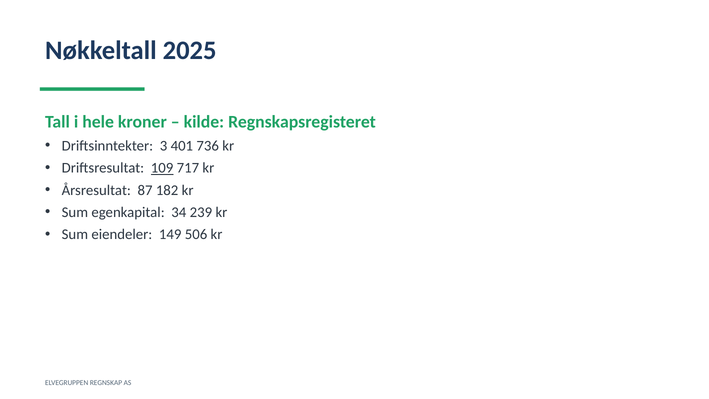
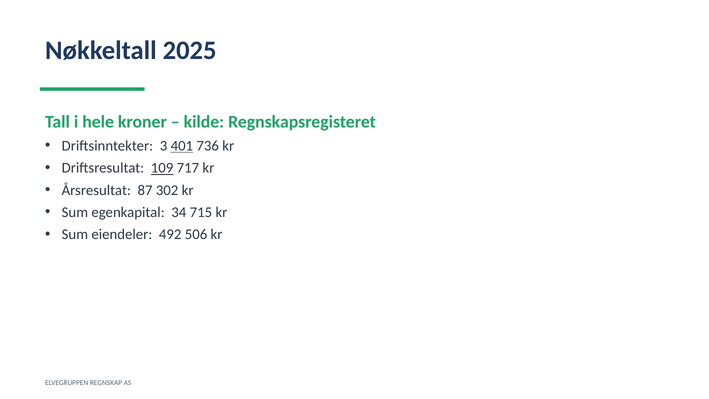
401 underline: none -> present
182: 182 -> 302
239: 239 -> 715
149: 149 -> 492
